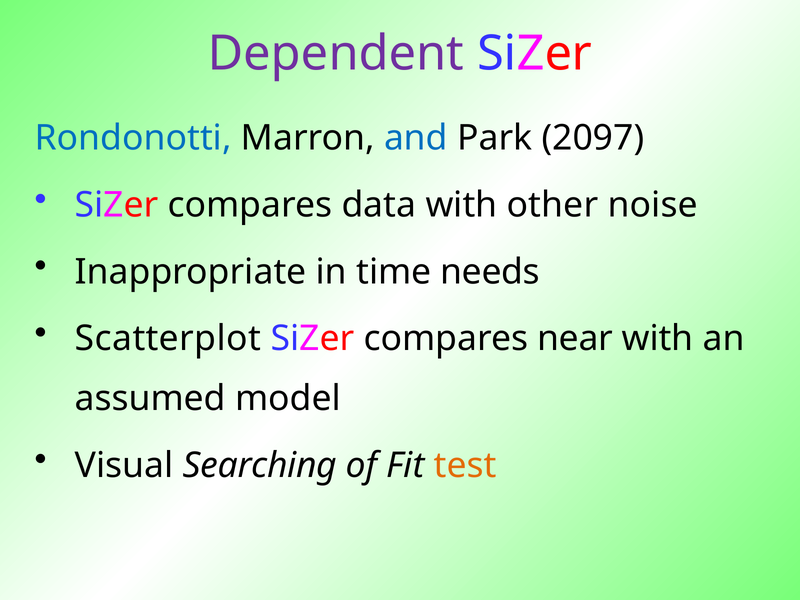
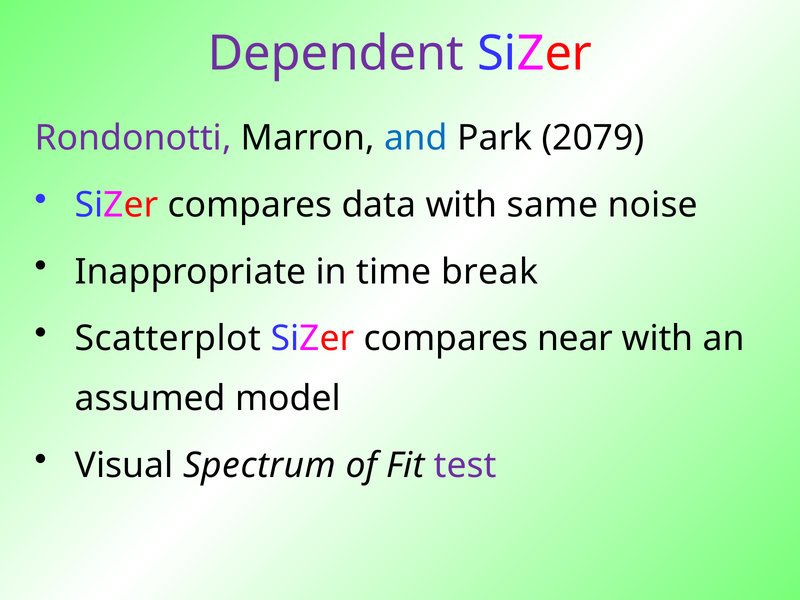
Rondonotti colour: blue -> purple
2097: 2097 -> 2079
other: other -> same
needs: needs -> break
Searching: Searching -> Spectrum
test colour: orange -> purple
